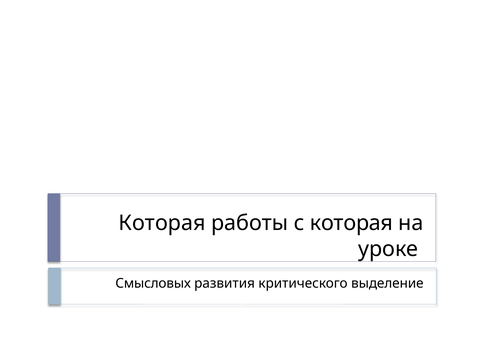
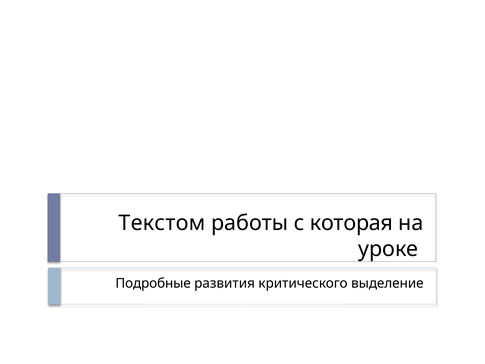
Которая at (162, 223): Которая -> Текстом
Смысловых: Смысловых -> Подробные
